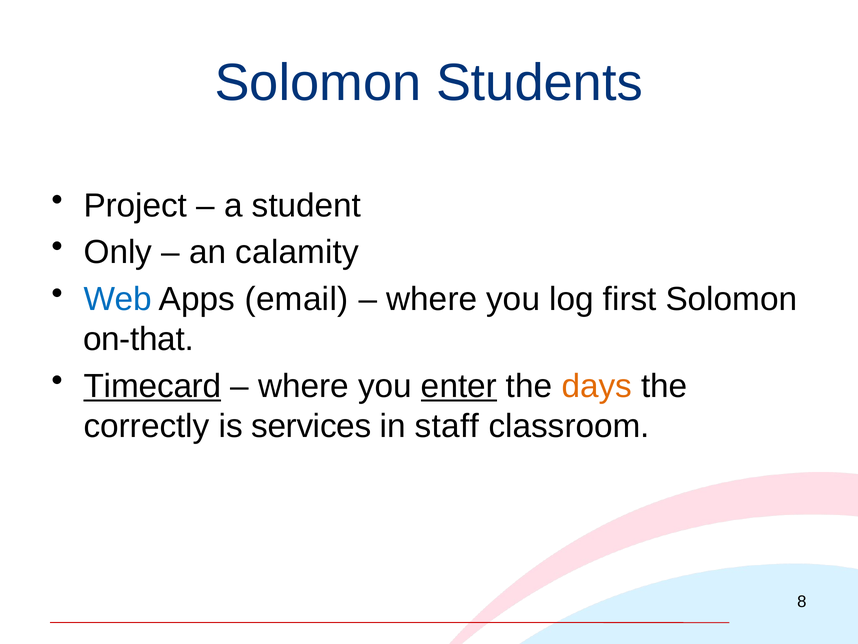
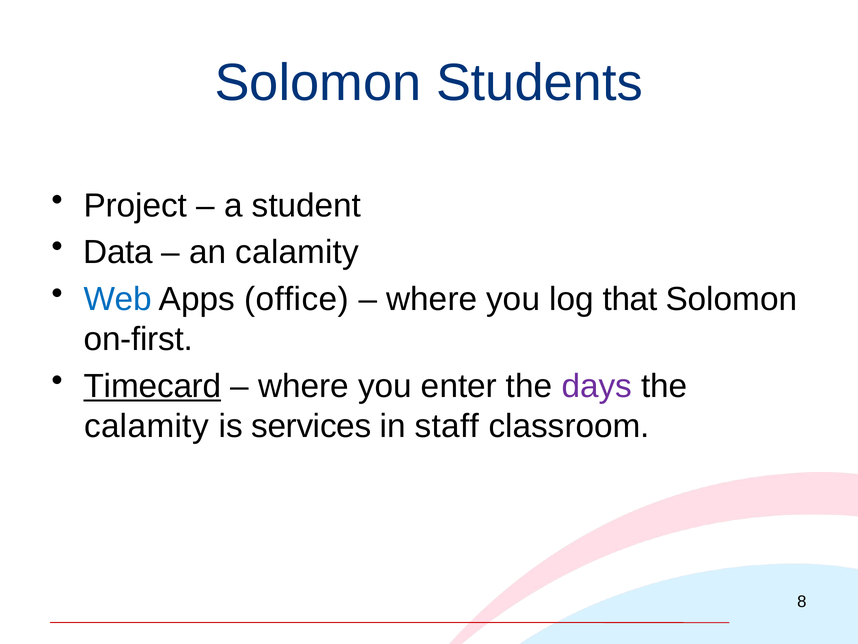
Only: Only -> Data
email: email -> office
first: first -> that
on-that: on-that -> on-first
enter underline: present -> none
days colour: orange -> purple
correctly at (147, 426): correctly -> calamity
